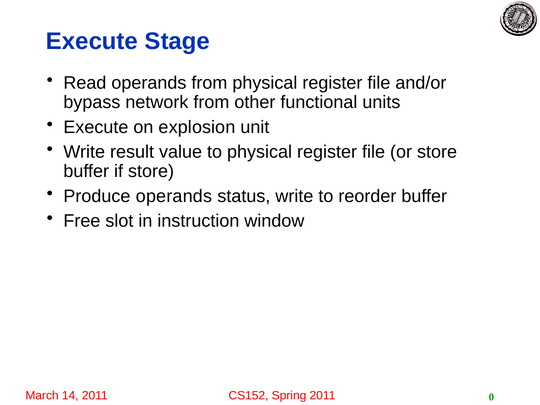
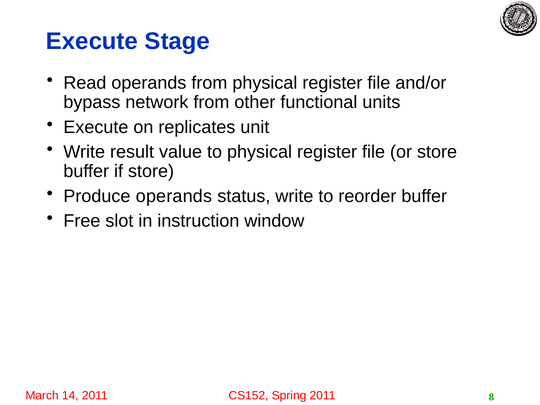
explosion: explosion -> replicates
0: 0 -> 8
